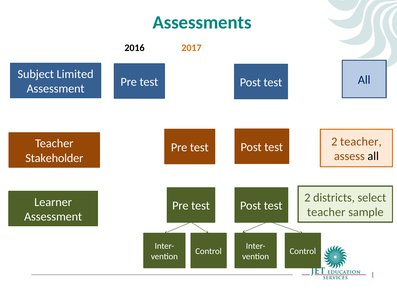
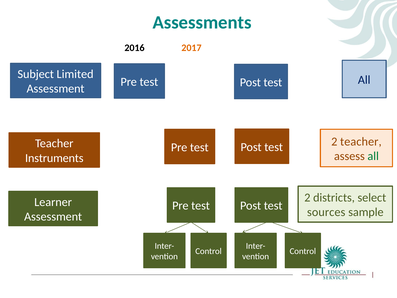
all at (373, 156) colour: black -> green
Stakeholder: Stakeholder -> Instruments
teacher at (326, 212): teacher -> sources
